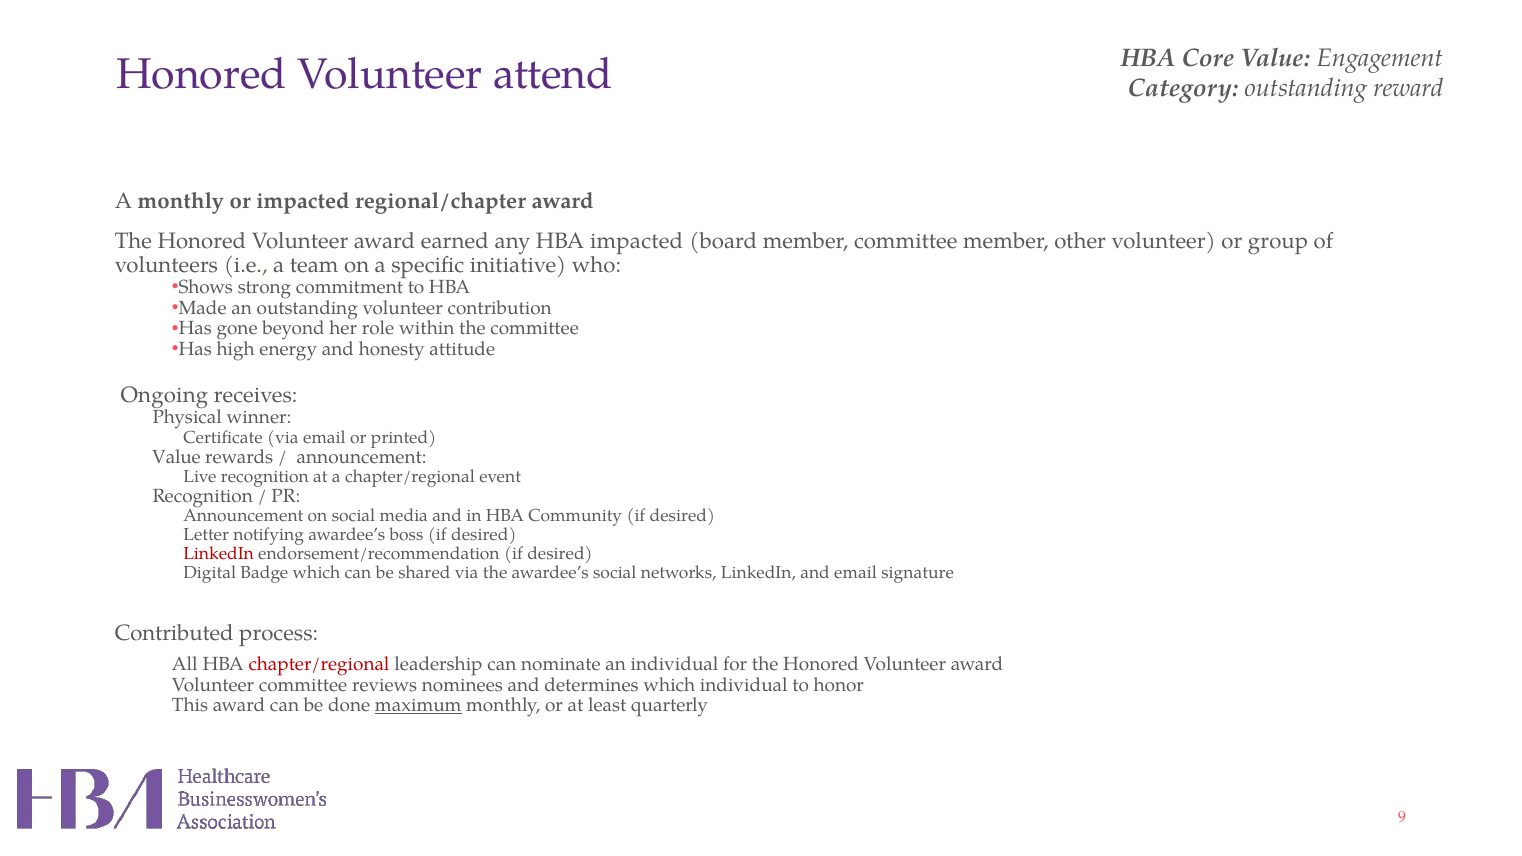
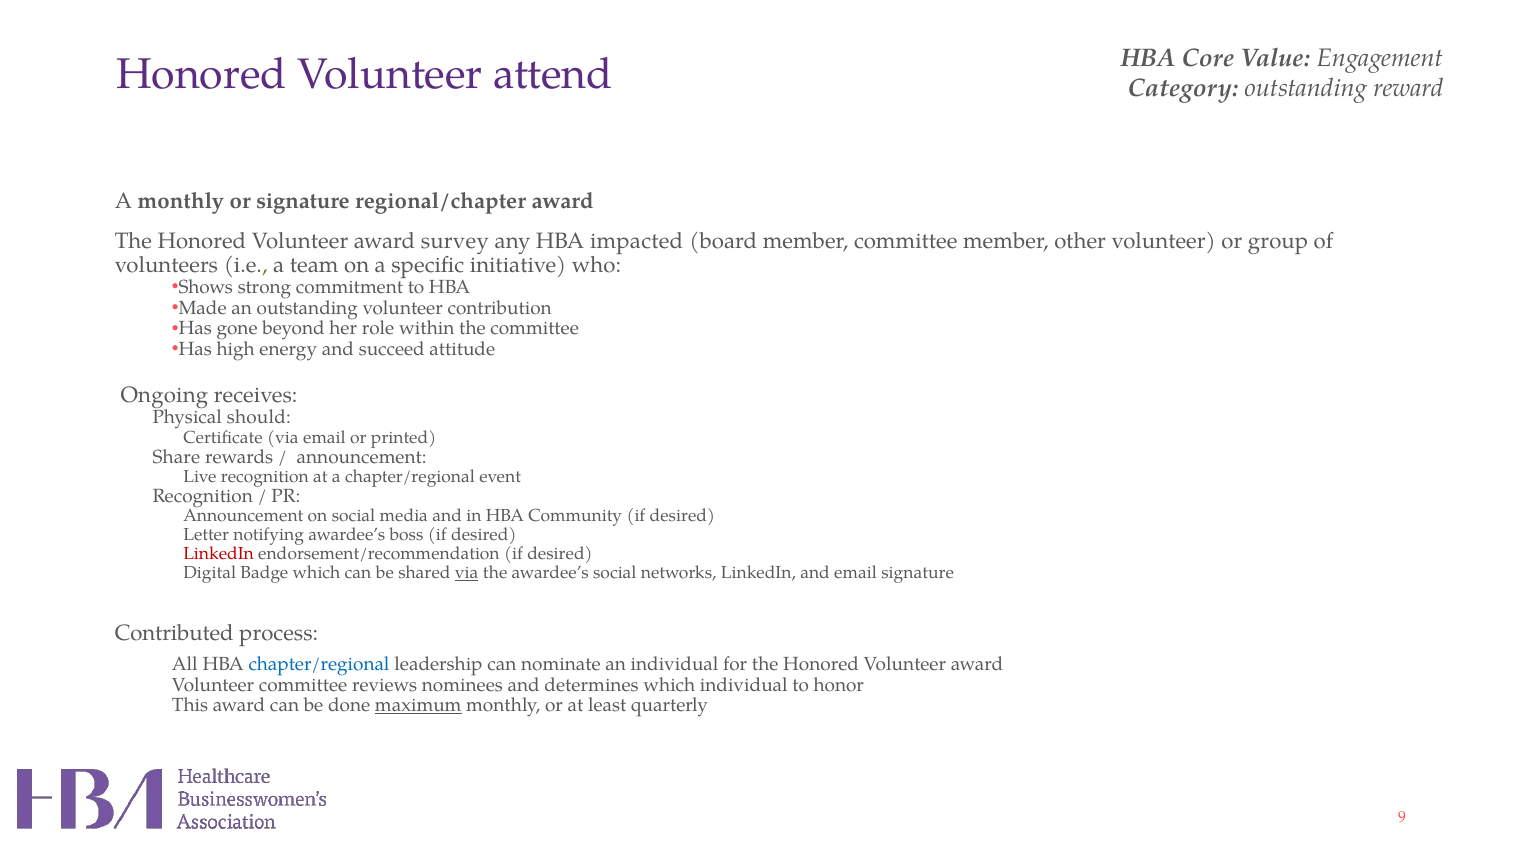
or impacted: impacted -> signature
earned: earned -> survey
honesty: honesty -> succeed
winner: winner -> should
Value at (177, 457): Value -> Share
via at (467, 573) underline: none -> present
chapter/regional at (319, 665) colour: red -> blue
